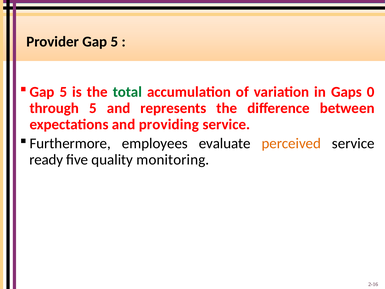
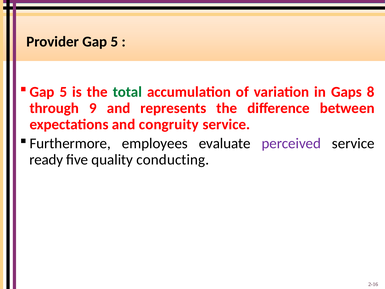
0: 0 -> 8
through 5: 5 -> 9
providing: providing -> congruity
perceived colour: orange -> purple
monitoring: monitoring -> conducting
